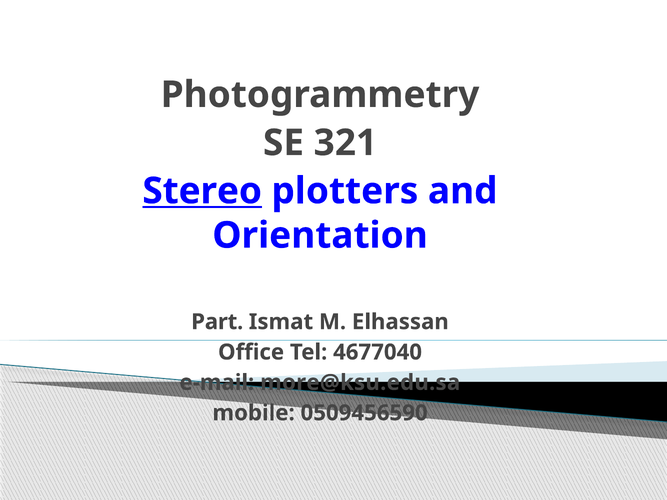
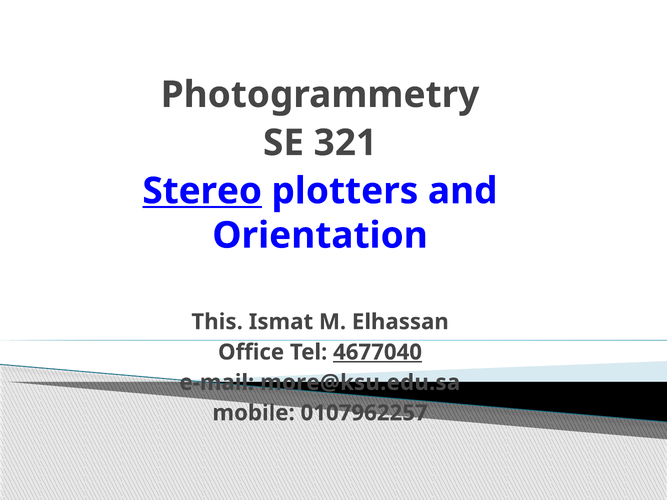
Part: Part -> This
4677040 underline: none -> present
0509456590: 0509456590 -> 0107962257
